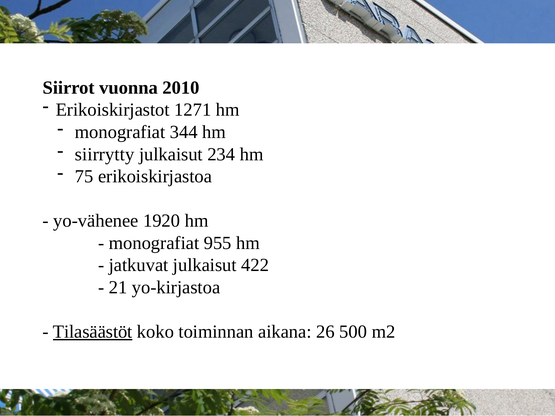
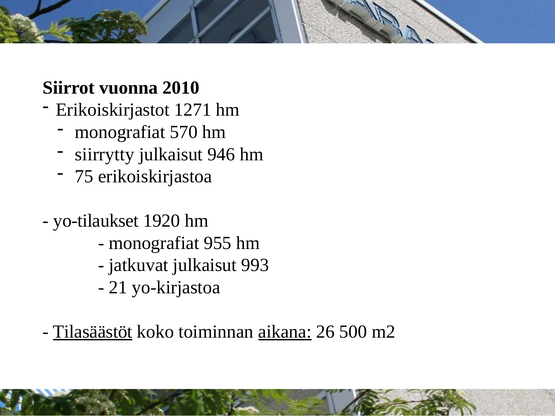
344: 344 -> 570
234: 234 -> 946
yo-vähenee: yo-vähenee -> yo-tilaukset
422: 422 -> 993
aikana underline: none -> present
